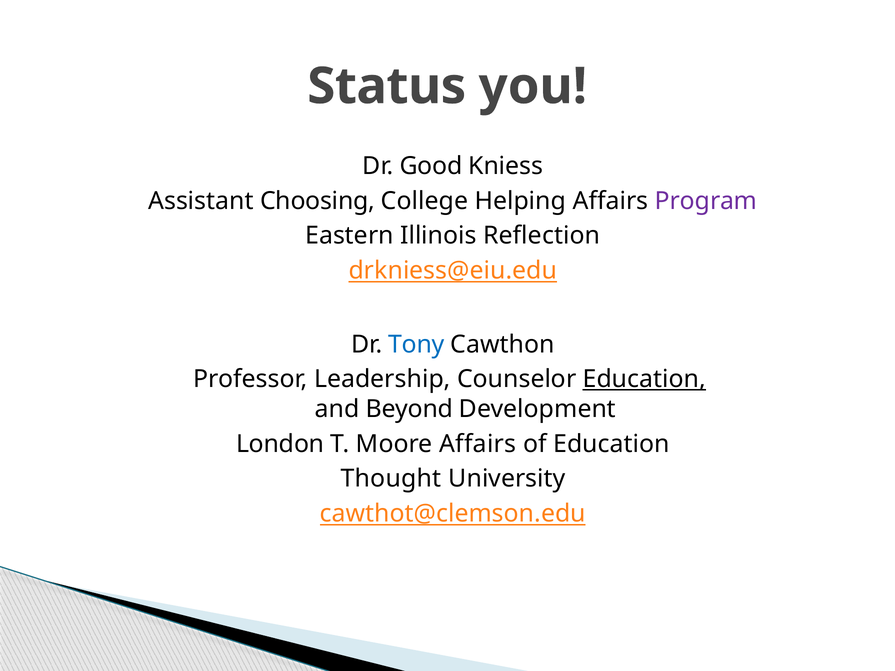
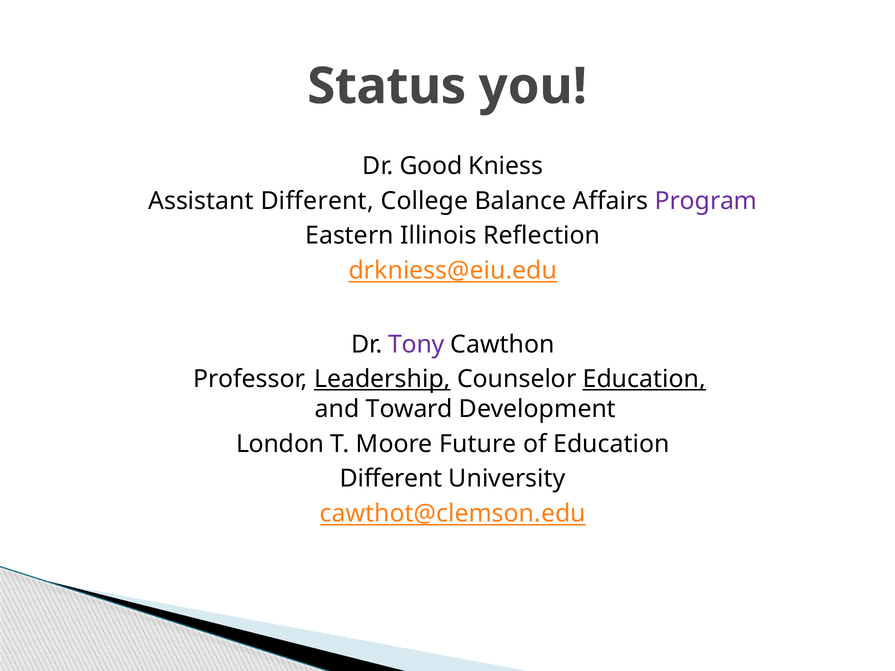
Assistant Choosing: Choosing -> Different
Helping: Helping -> Balance
Tony colour: blue -> purple
Leadership underline: none -> present
Beyond: Beyond -> Toward
Moore Affairs: Affairs -> Future
Thought at (391, 479): Thought -> Different
